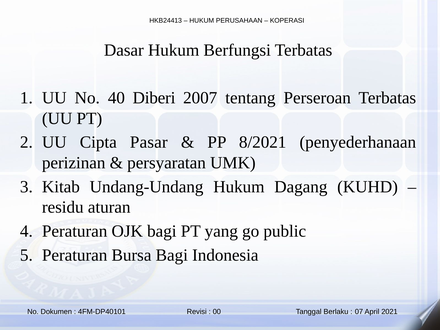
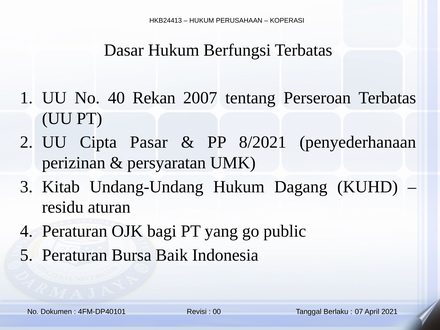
Diberi: Diberi -> Rekan
Bursa Bagi: Bagi -> Baik
